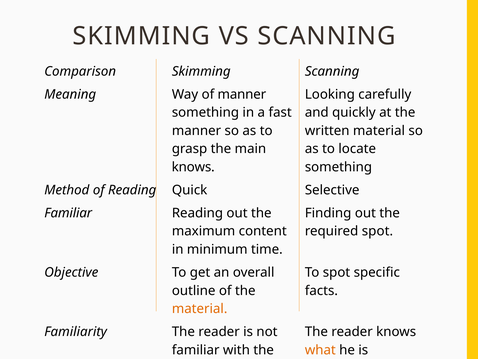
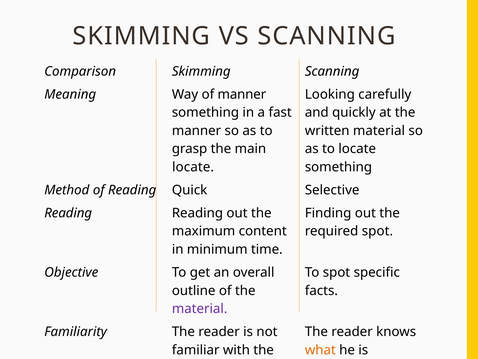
knows at (193, 167): knows -> locate
Familiar at (68, 213): Familiar -> Reading
material at (200, 308) colour: orange -> purple
